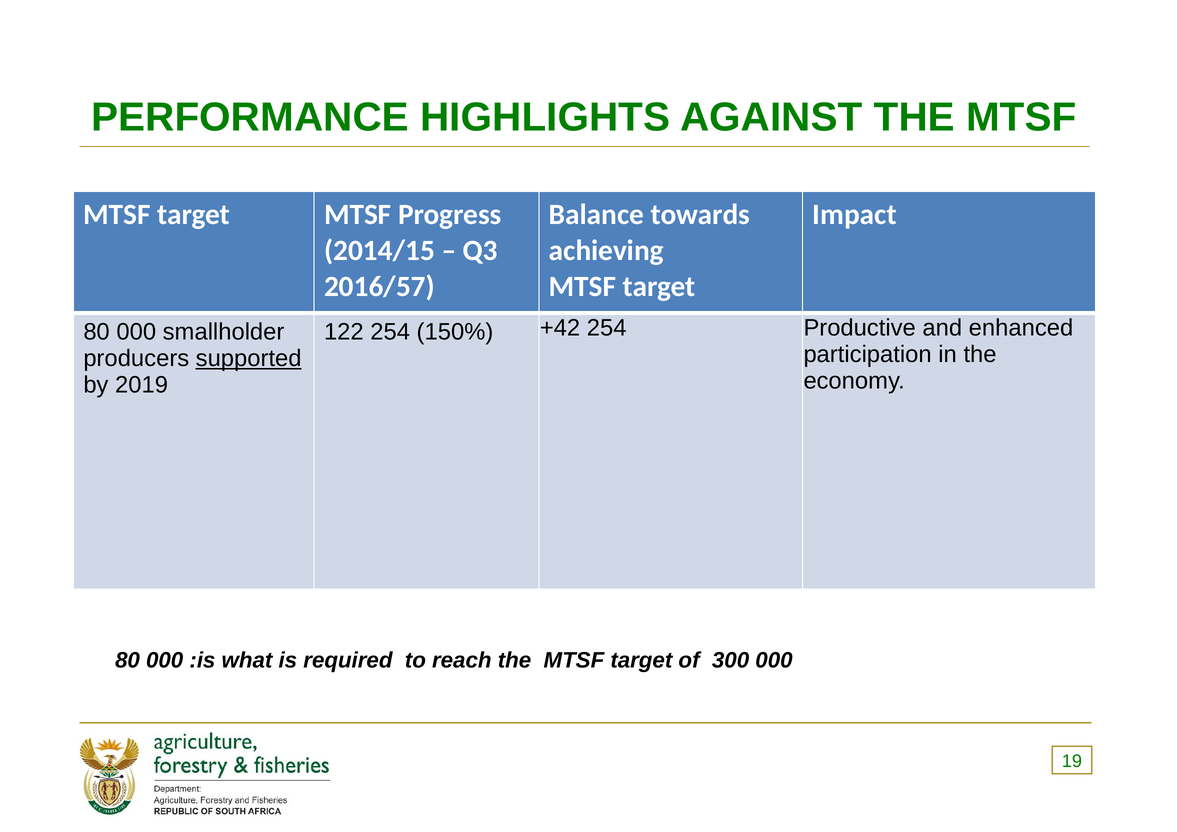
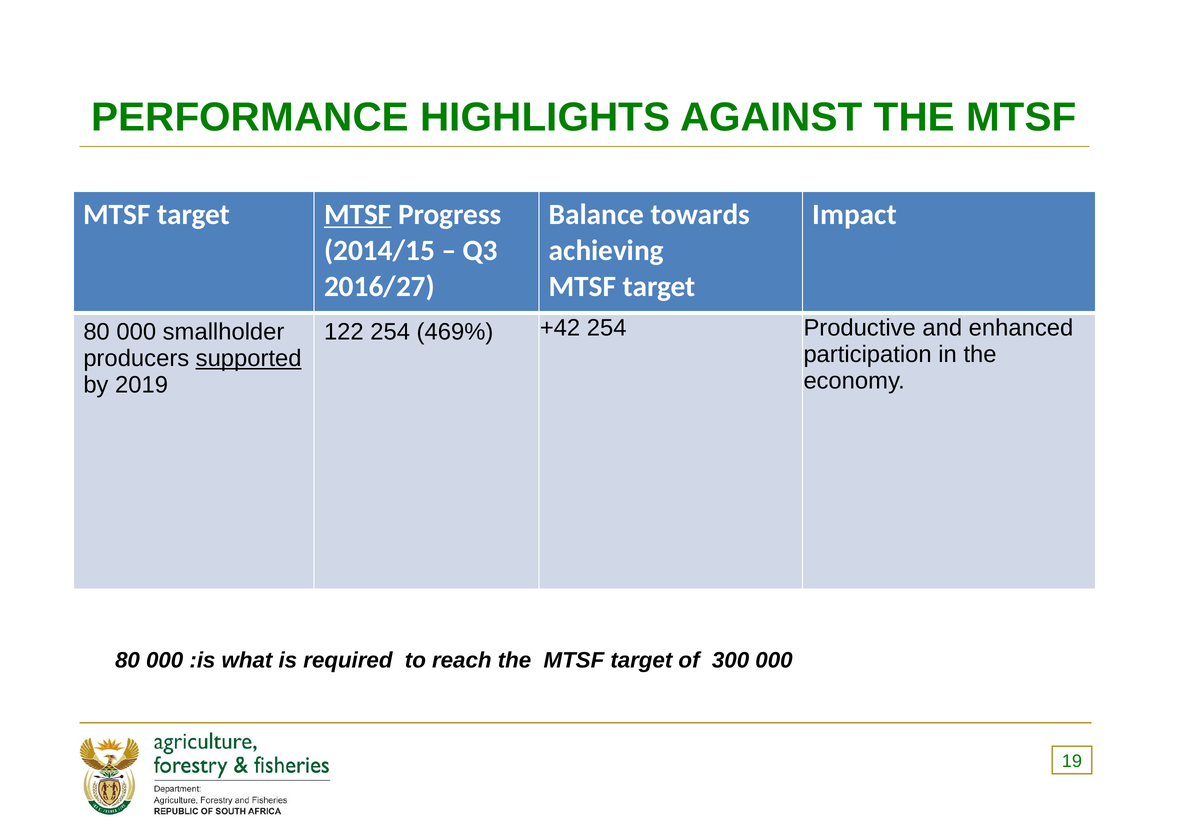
MTSF at (358, 215) underline: none -> present
2016/57: 2016/57 -> 2016/27
150%: 150% -> 469%
